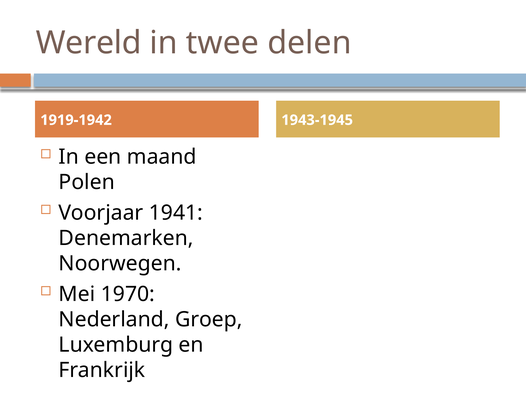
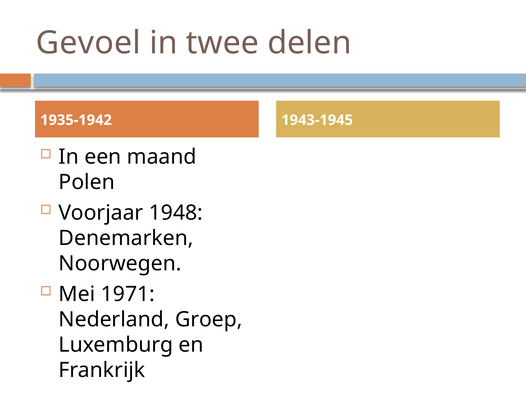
Wereld: Wereld -> Gevoel
1919-1942: 1919-1942 -> 1935-1942
1941: 1941 -> 1948
1970: 1970 -> 1971
